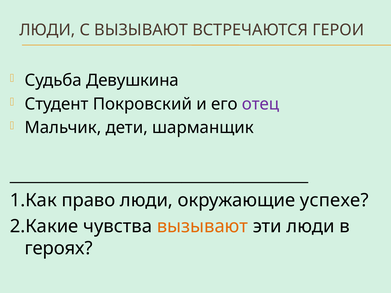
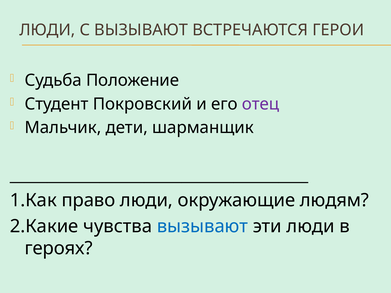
Девушкина: Девушкина -> Положение
успехе: успехе -> людям
вызывают at (202, 226) colour: orange -> blue
